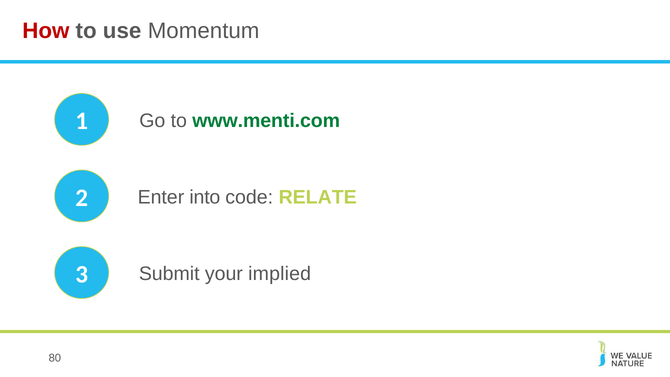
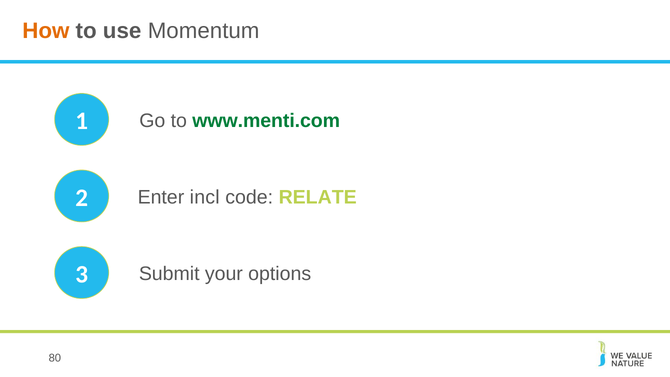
How colour: red -> orange
into: into -> incl
implied: implied -> options
